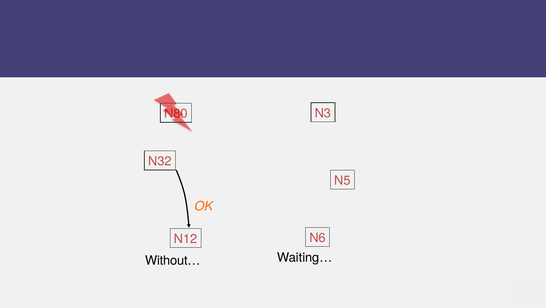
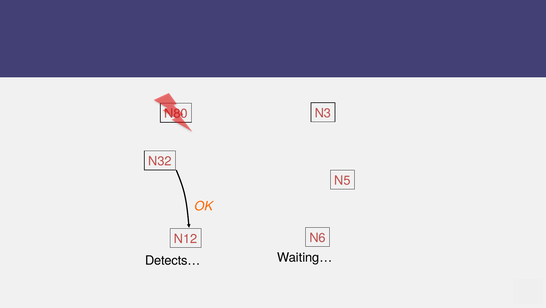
Without…: Without… -> Detects…
